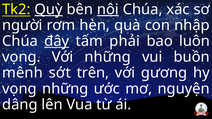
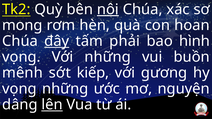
Quỳ underline: present -> none
người: người -> mong
nhập: nhập -> hoan
luôn: luôn -> hình
trên: trên -> kiếp
lên underline: none -> present
